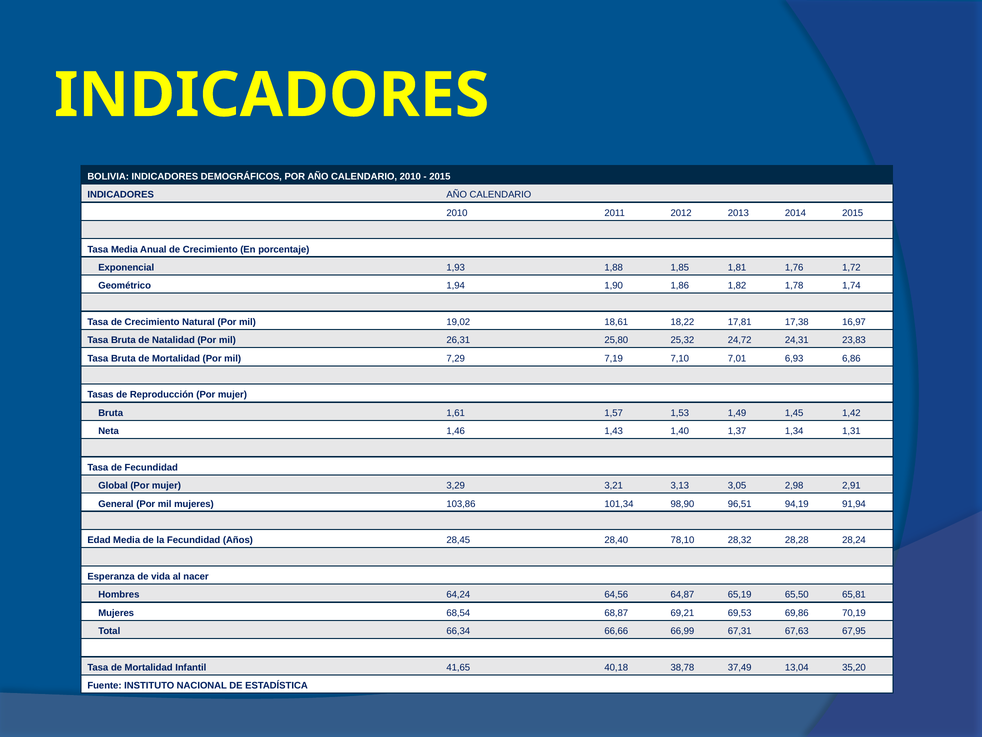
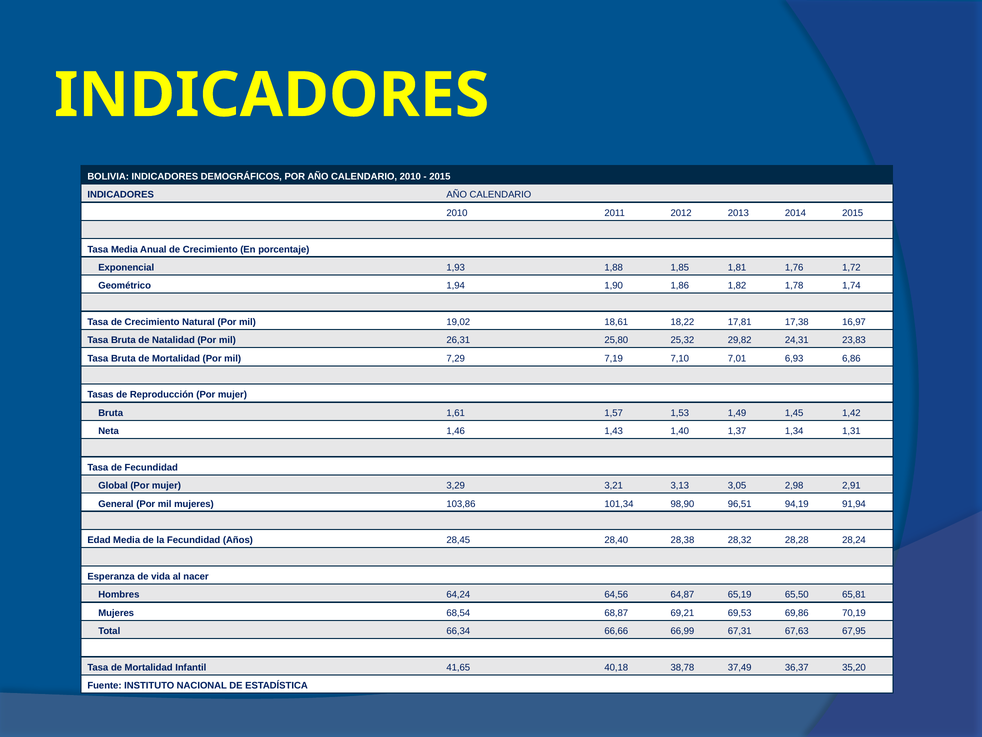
24,72: 24,72 -> 29,82
78,10: 78,10 -> 28,38
13,04: 13,04 -> 36,37
